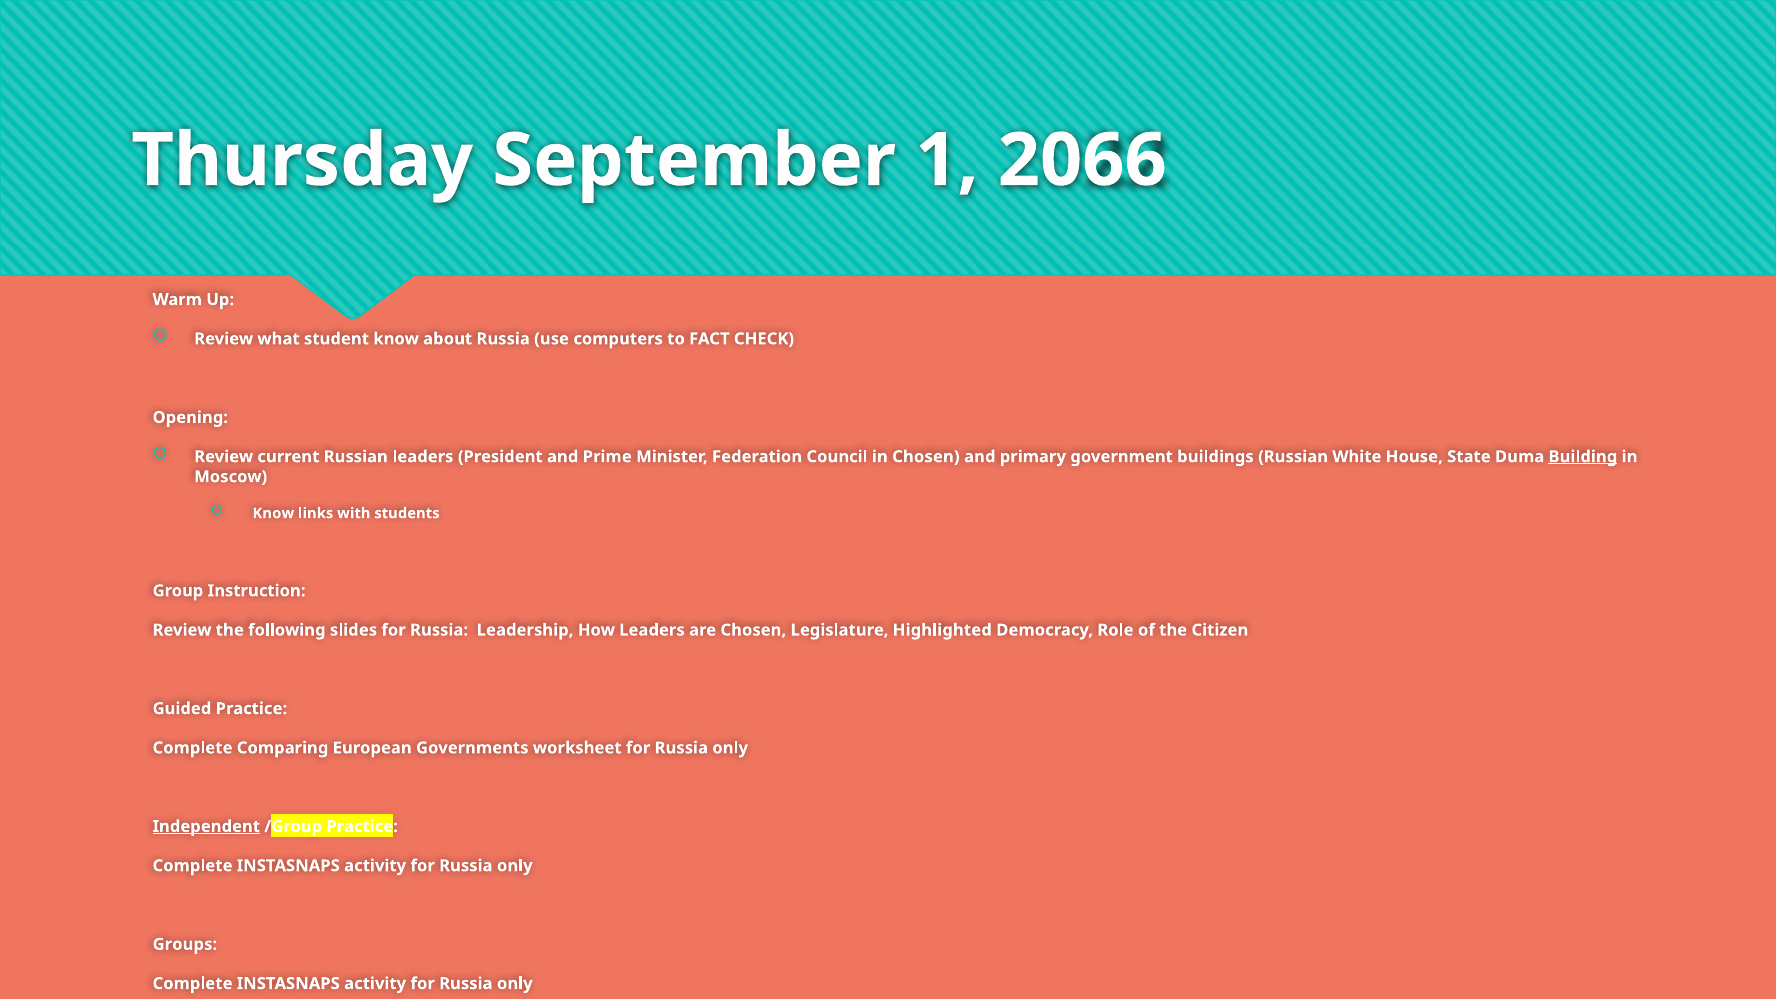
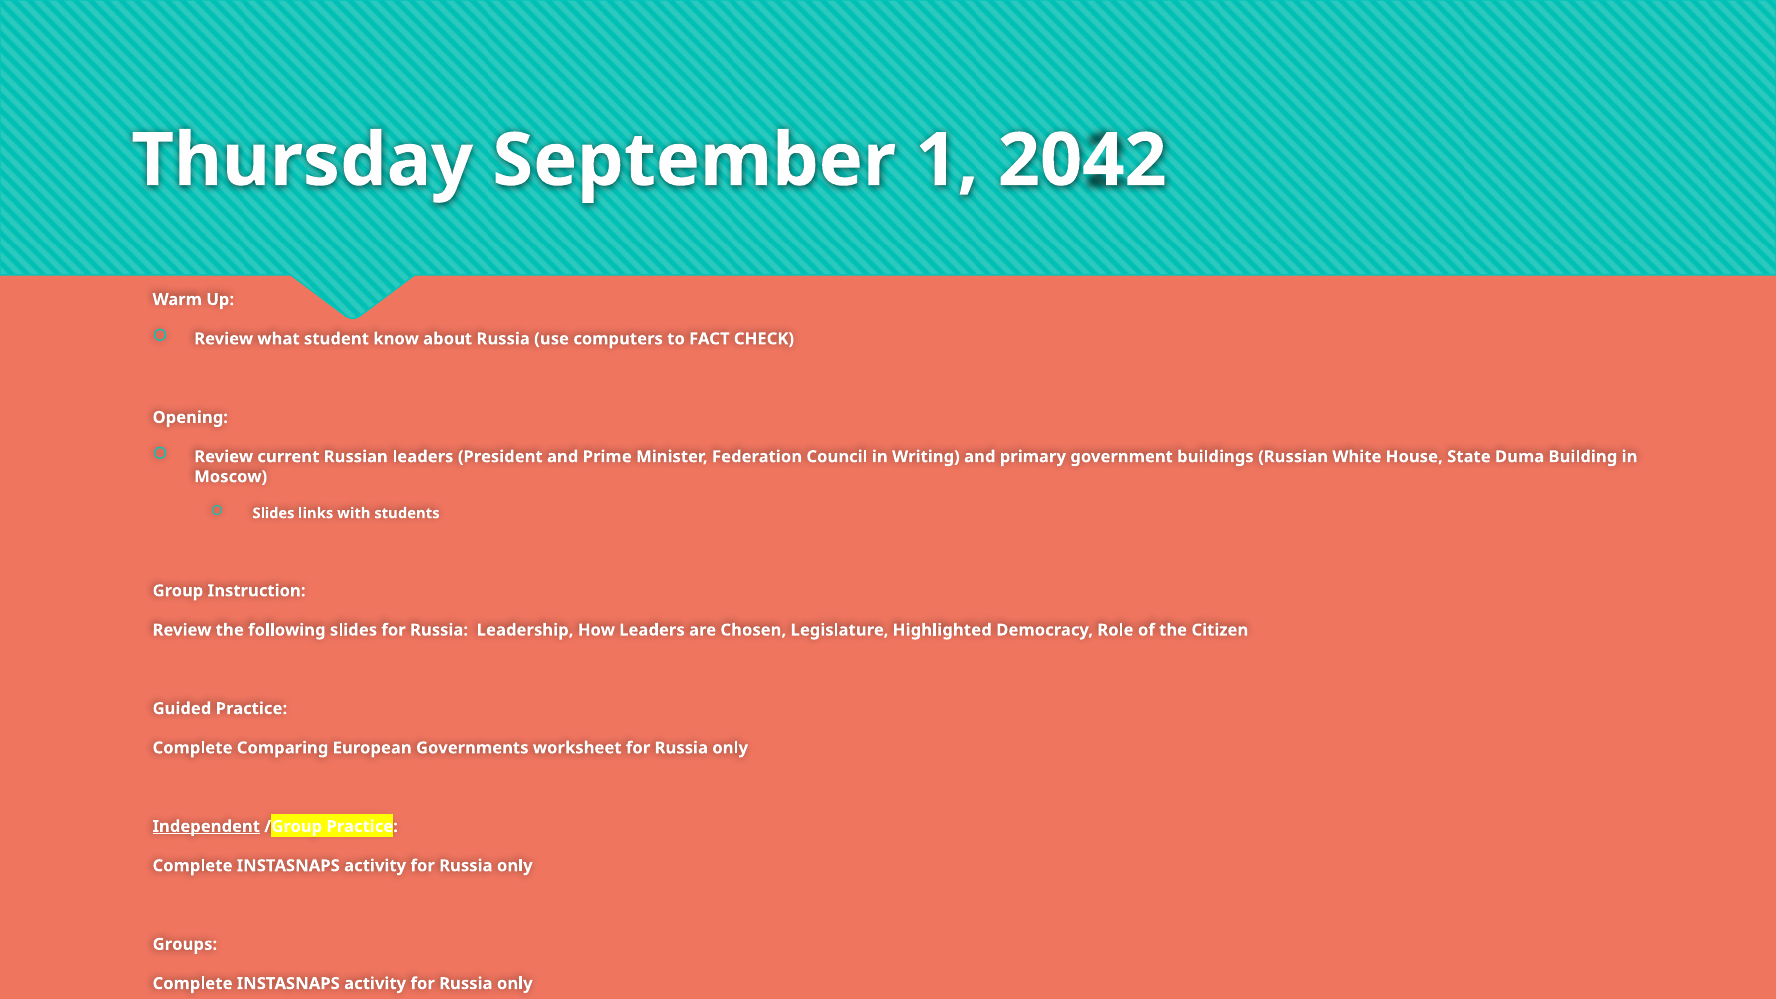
2066: 2066 -> 2042
in Chosen: Chosen -> Writing
Building underline: present -> none
Know at (273, 513): Know -> Slides
